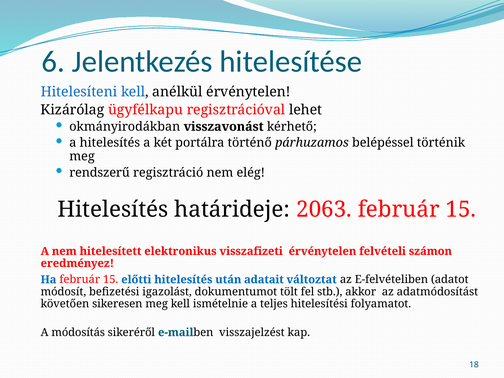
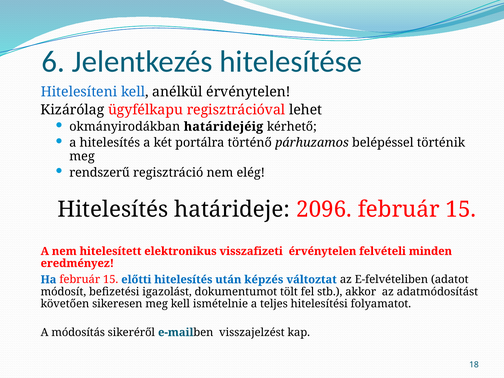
visszavonást: visszavonást -> határidejéig
2063: 2063 -> 2096
számon: számon -> minden
adatait: adatait -> képzés
